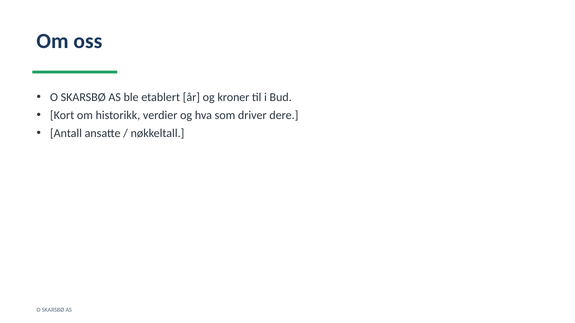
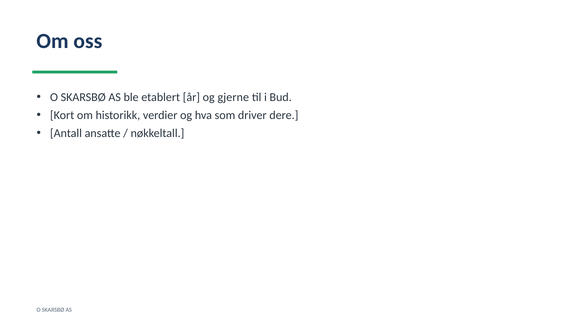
kroner: kroner -> gjerne
